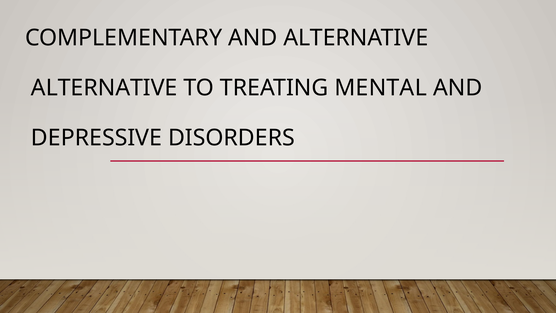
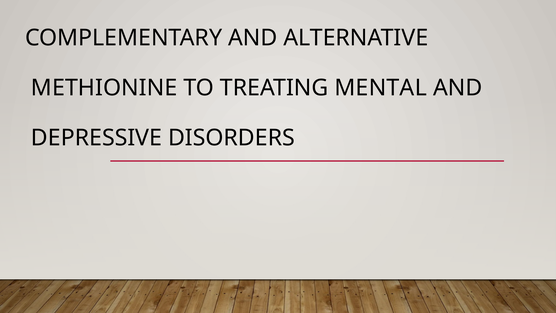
ALTERNATIVE at (104, 88): ALTERNATIVE -> METHIONINE
